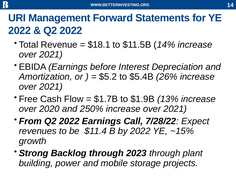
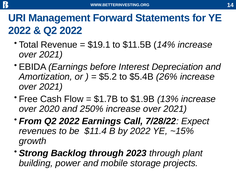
$18.1: $18.1 -> $19.1
